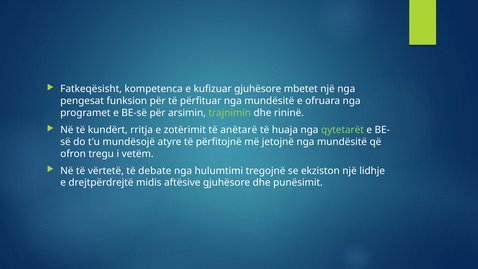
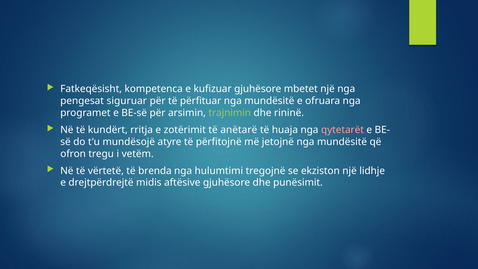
funksion: funksion -> siguruar
qytetarët colour: light green -> pink
debate: debate -> brenda
